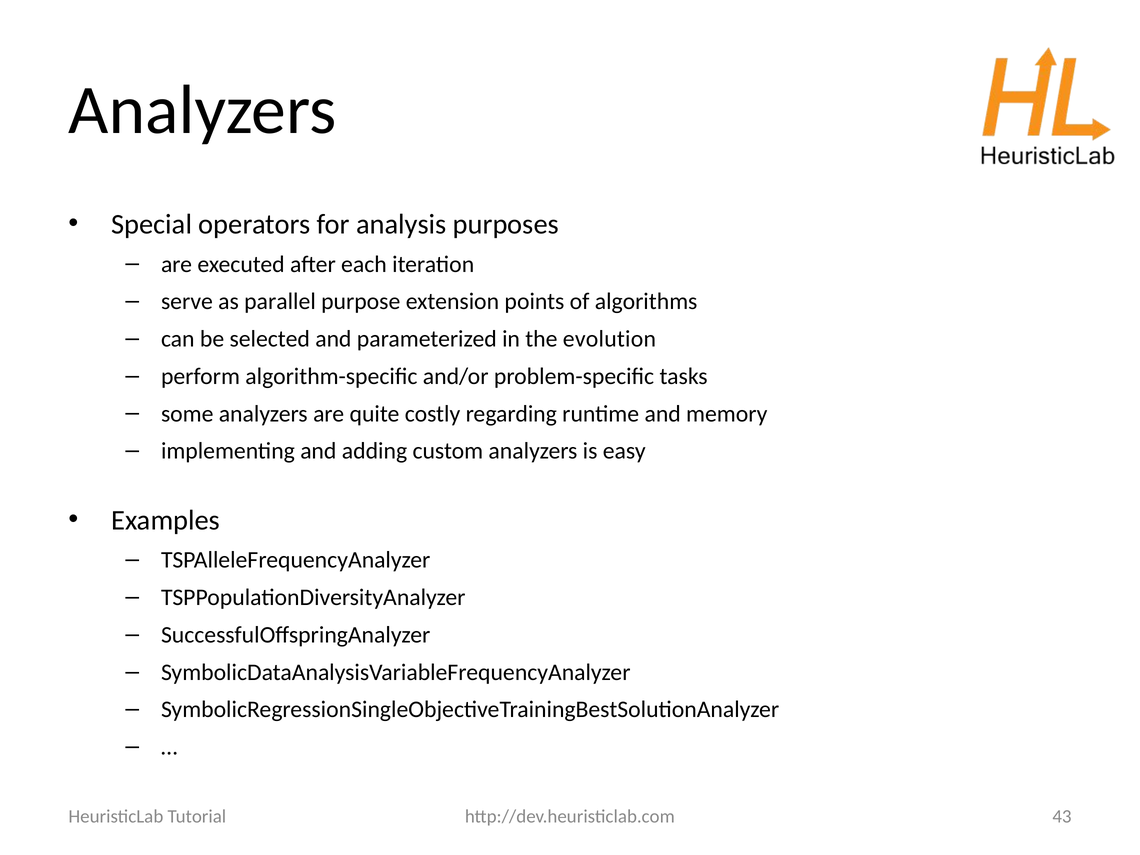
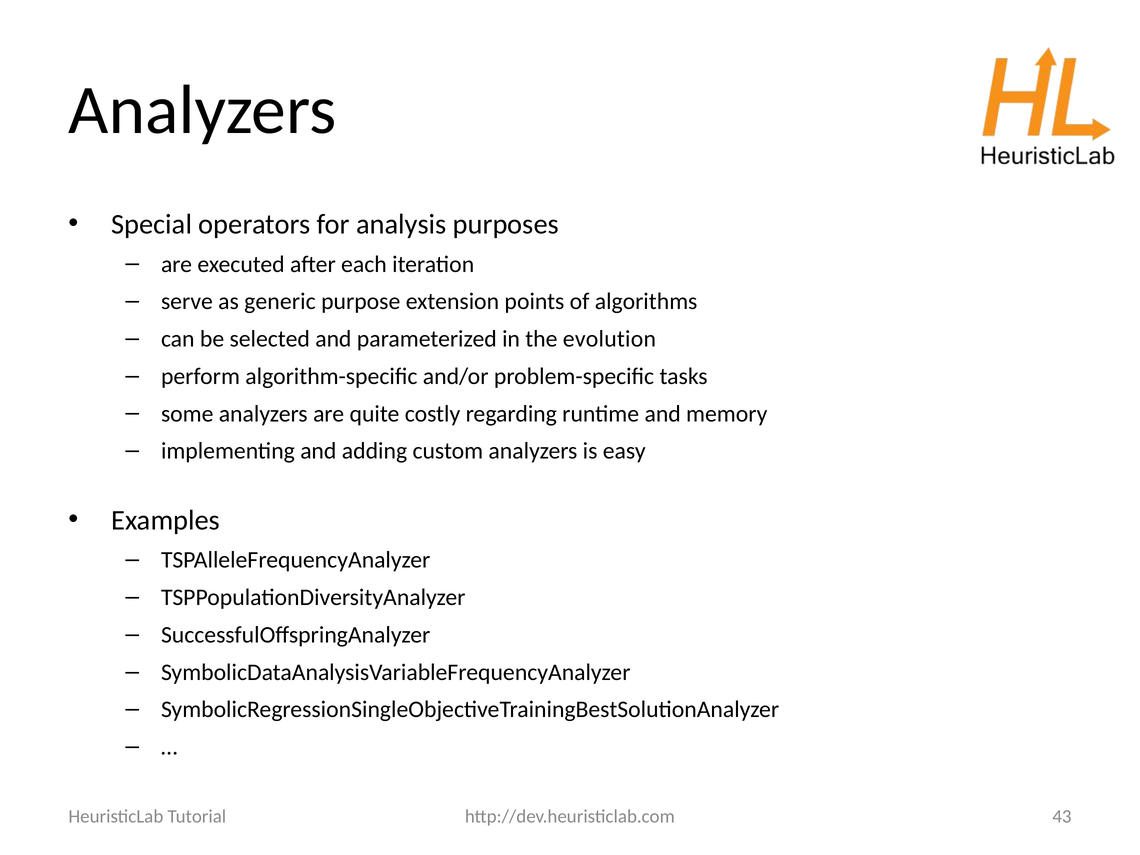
parallel: parallel -> generic
